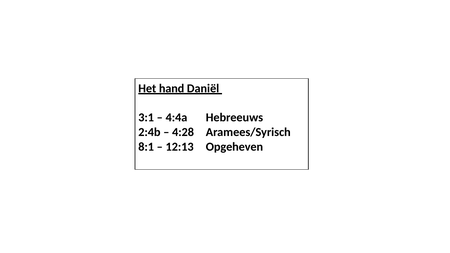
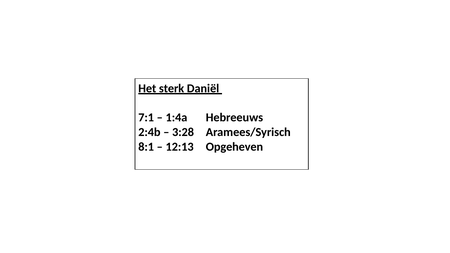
hand: hand -> sterk
3:1: 3:1 -> 7:1
4:4a: 4:4a -> 1:4a
4:28: 4:28 -> 3:28
